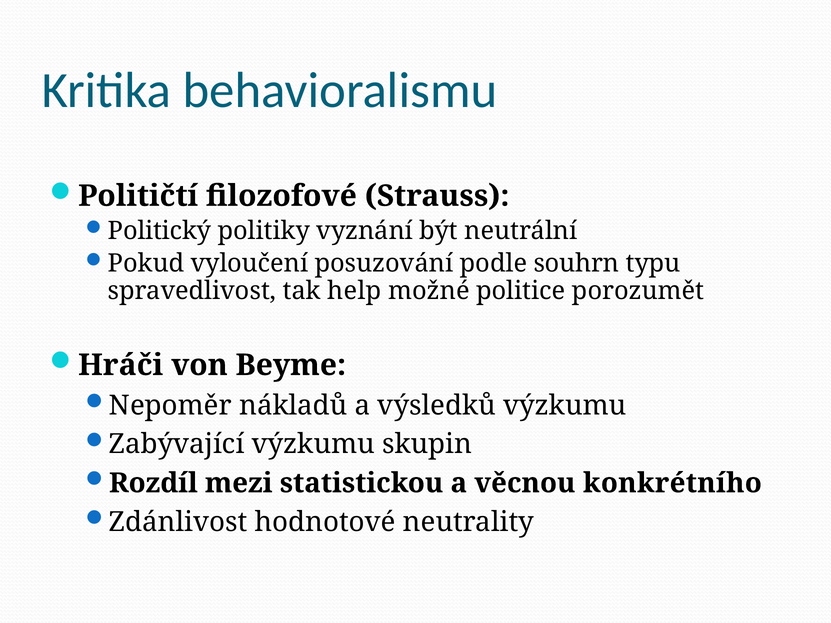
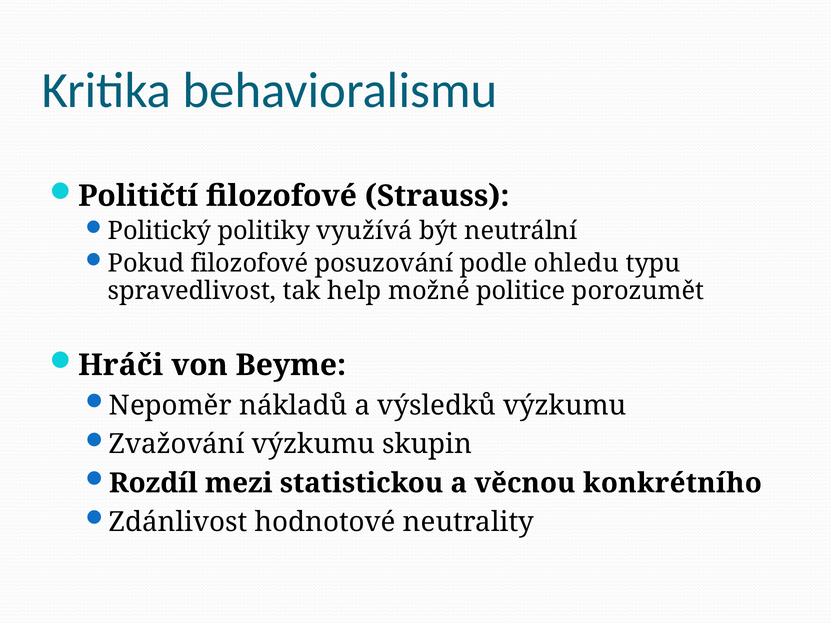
vyznání: vyznání -> využívá
Pokud vyloučení: vyloučení -> filozofové
souhrn: souhrn -> ohledu
Zabývající: Zabývající -> Zvažování
